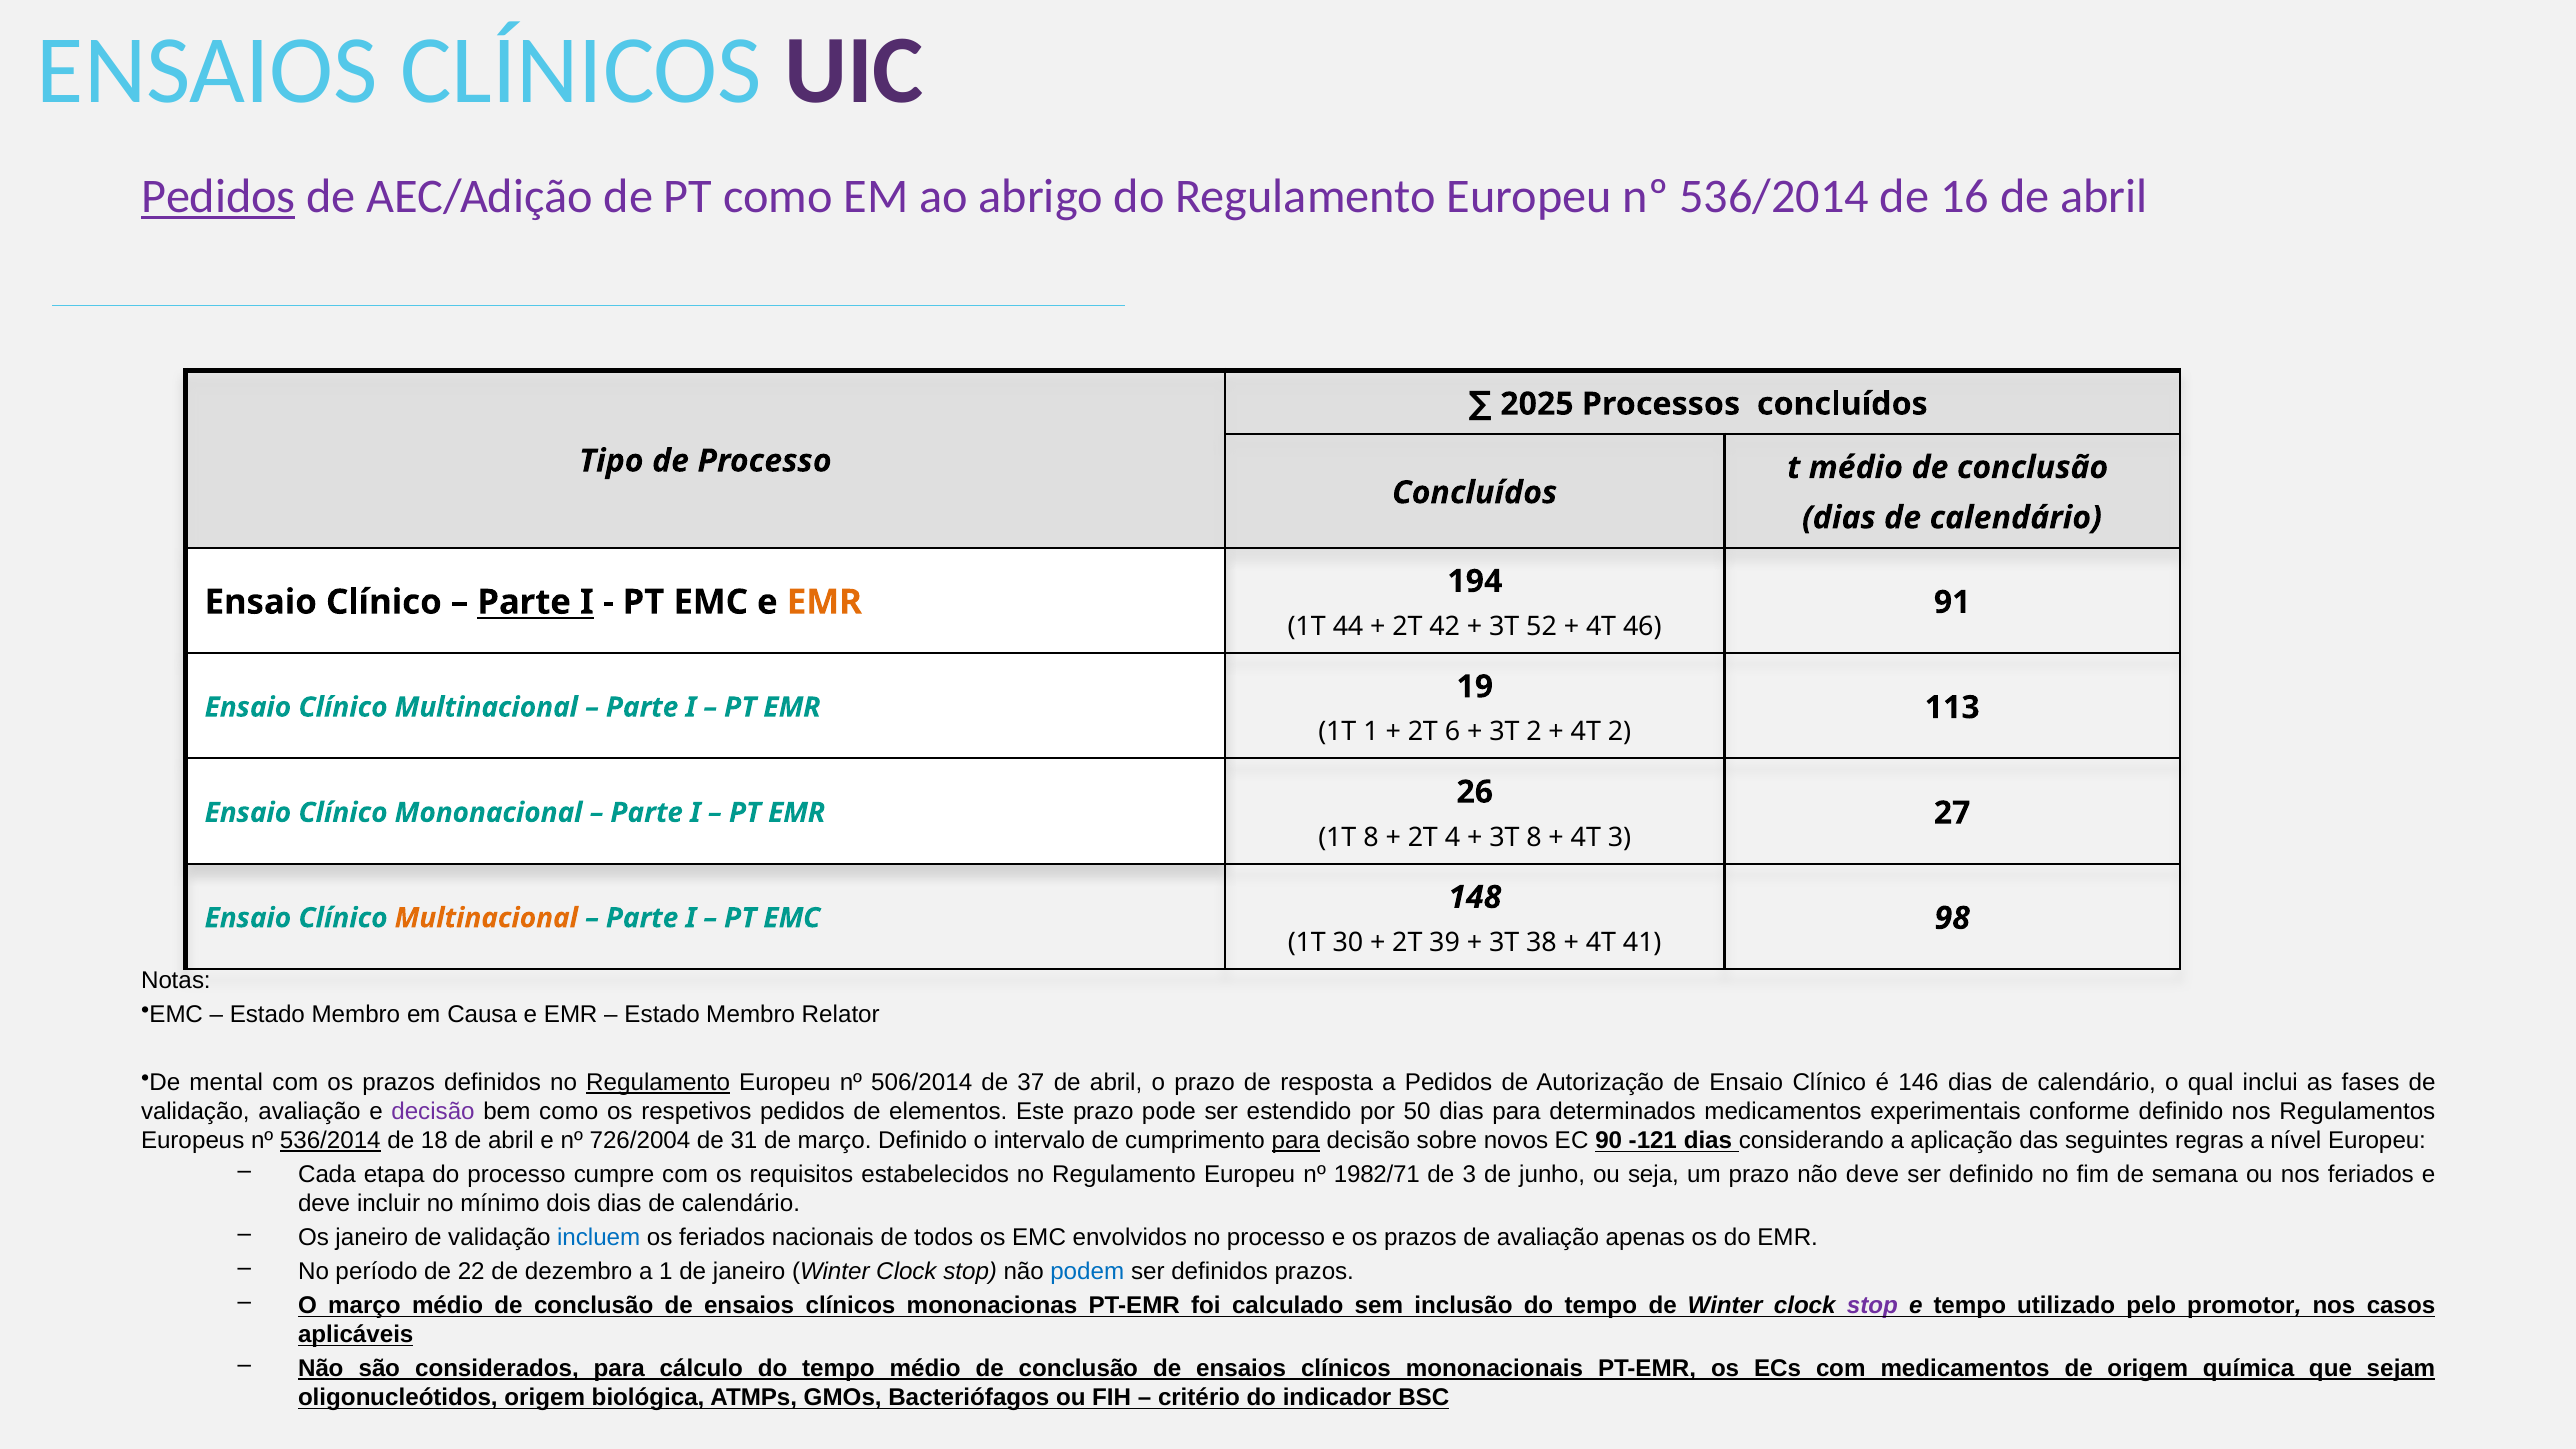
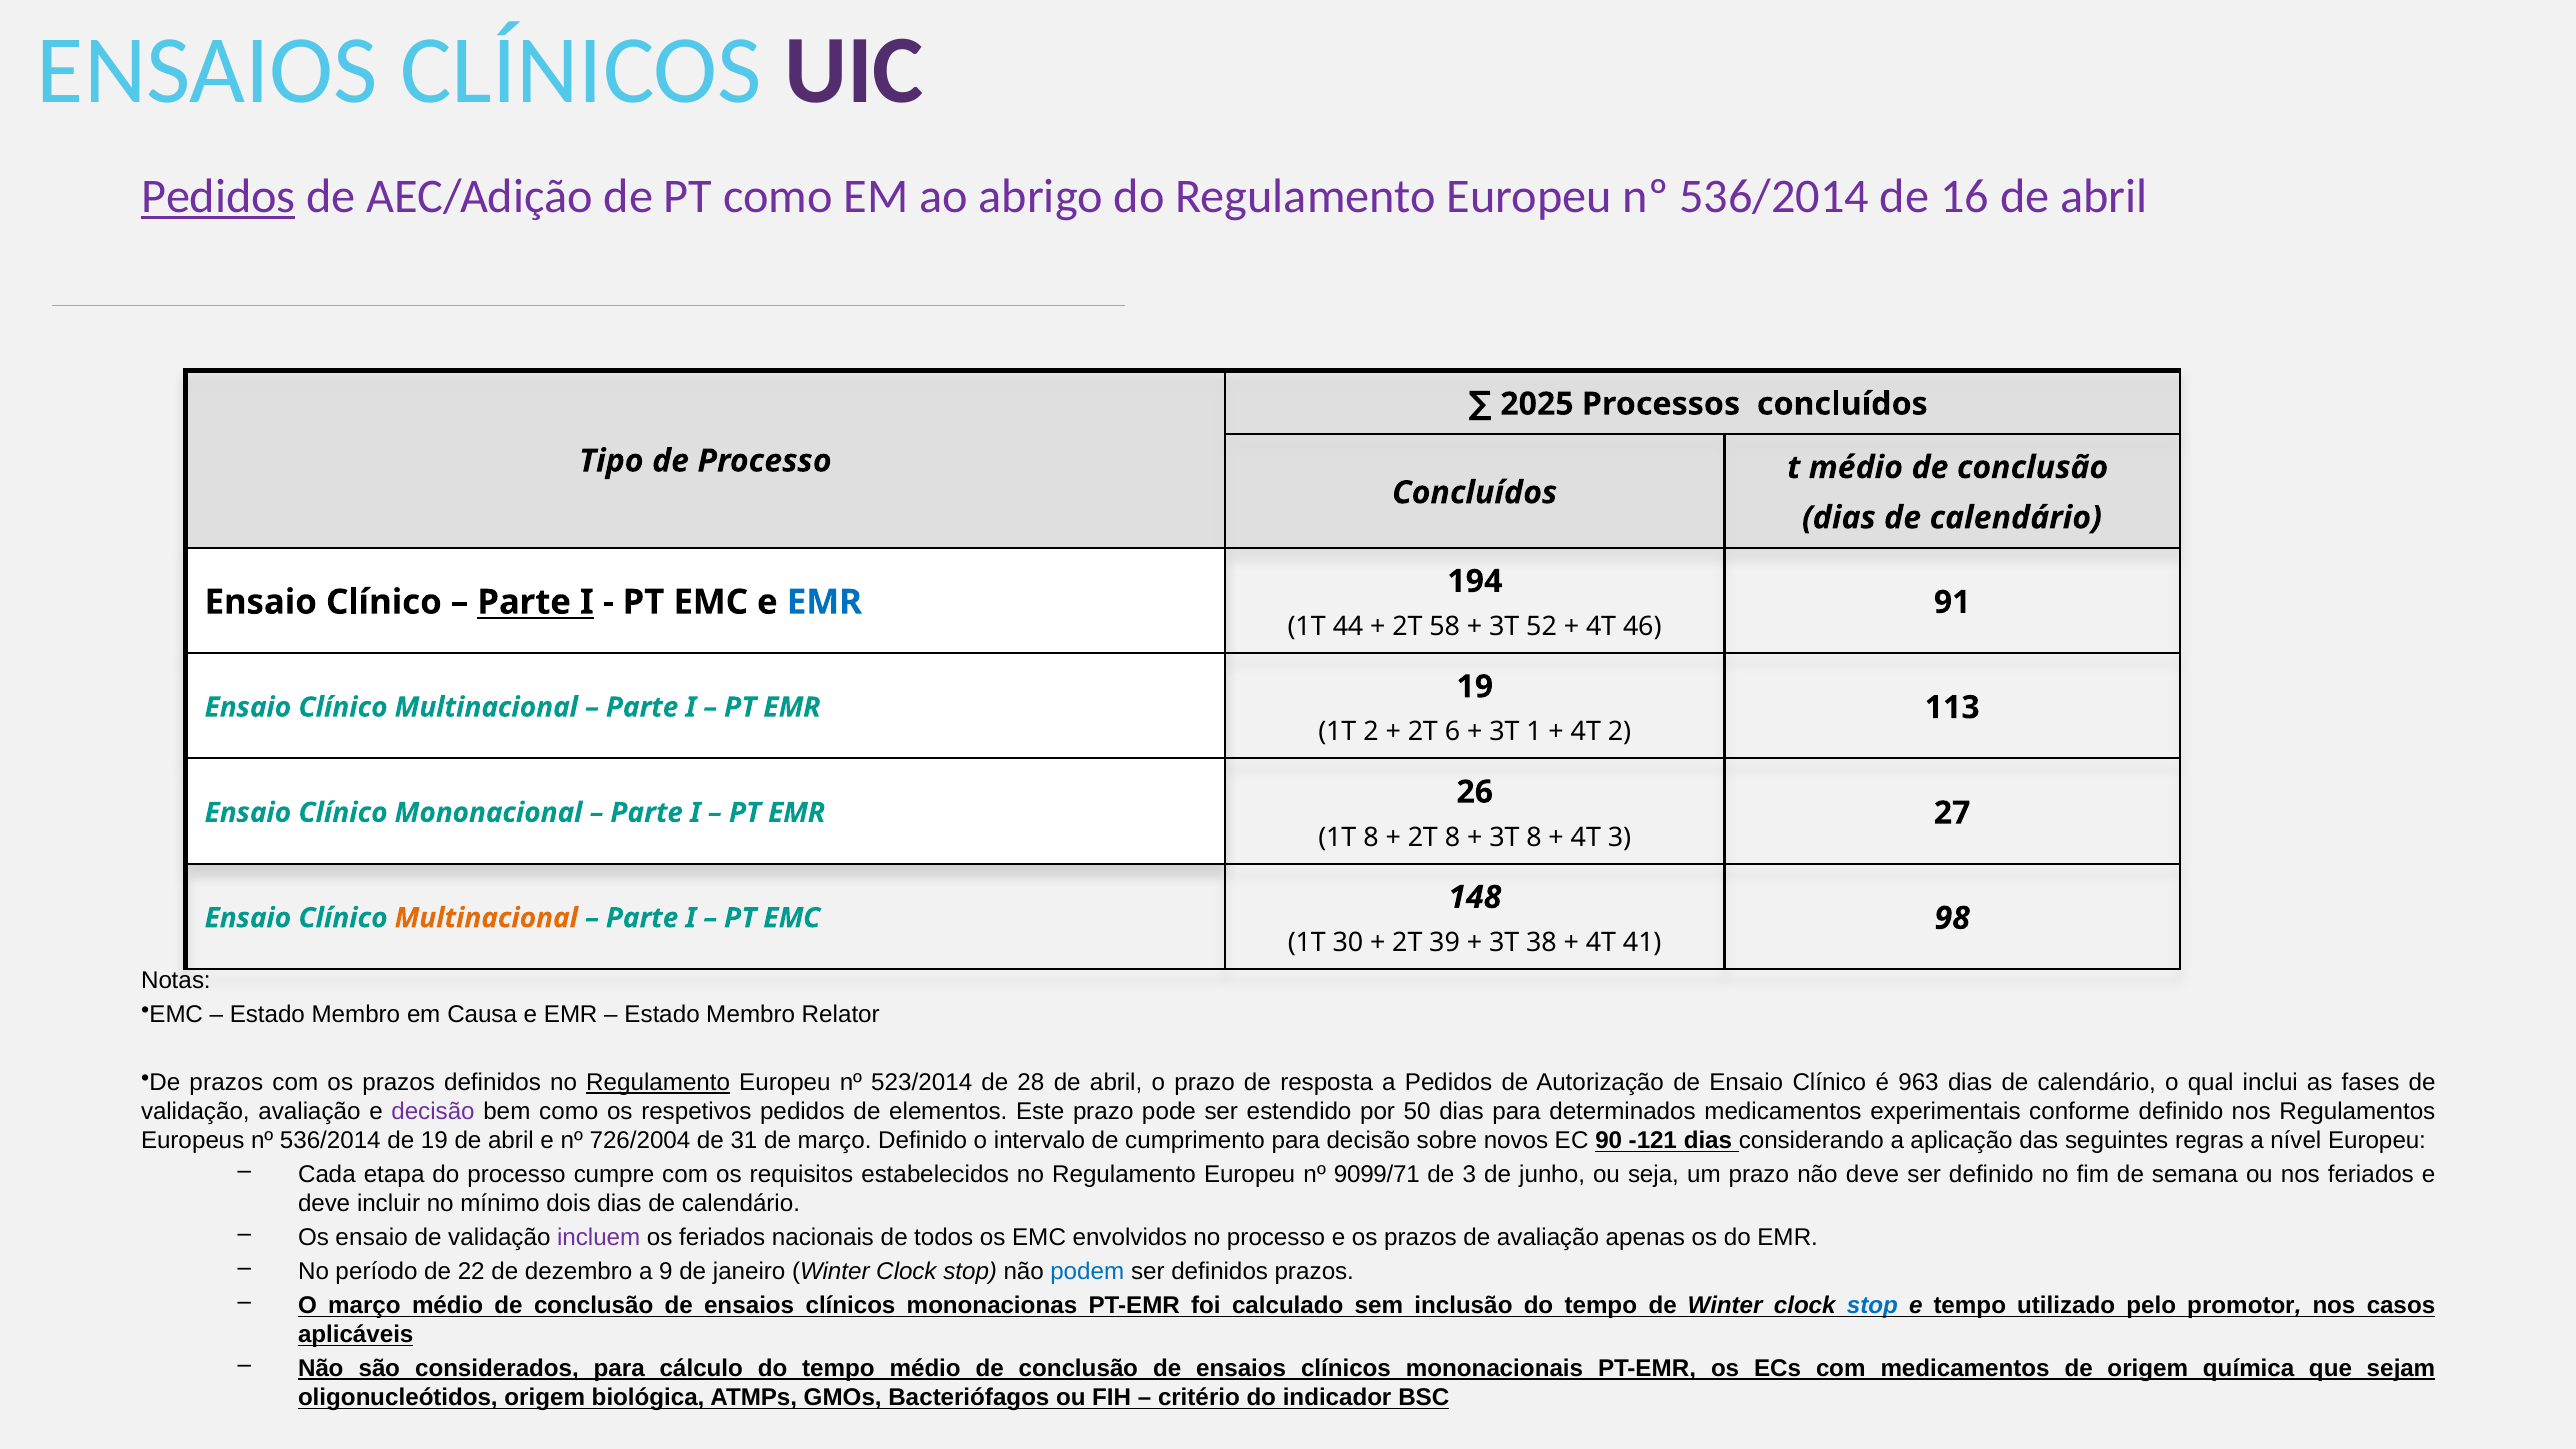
EMR at (824, 602) colour: orange -> blue
42: 42 -> 58
1T 1: 1 -> 2
3T 2: 2 -> 1
2T 4: 4 -> 8
De mental: mental -> prazos
506/2014: 506/2014 -> 523/2014
37: 37 -> 28
146: 146 -> 963
536/2014 at (330, 1141) underline: present -> none
de 18: 18 -> 19
para at (1296, 1141) underline: present -> none
1982/71: 1982/71 -> 9099/71
Os janeiro: janeiro -> ensaio
incluem colour: blue -> purple
a 1: 1 -> 9
stop at (1872, 1306) colour: purple -> blue
